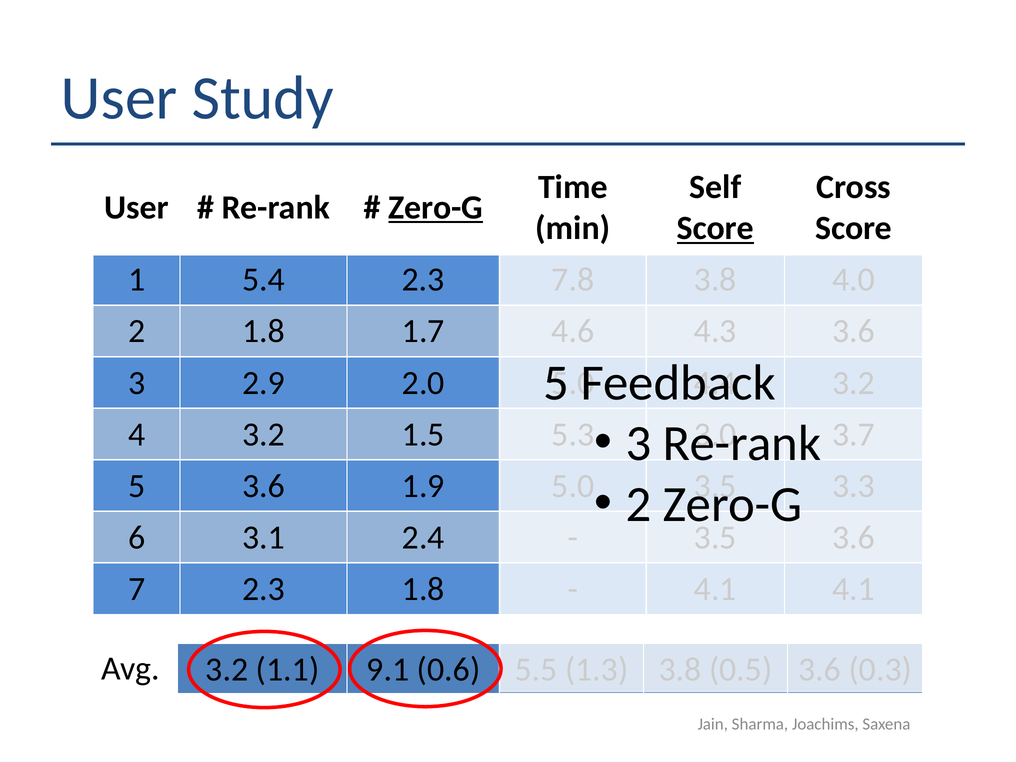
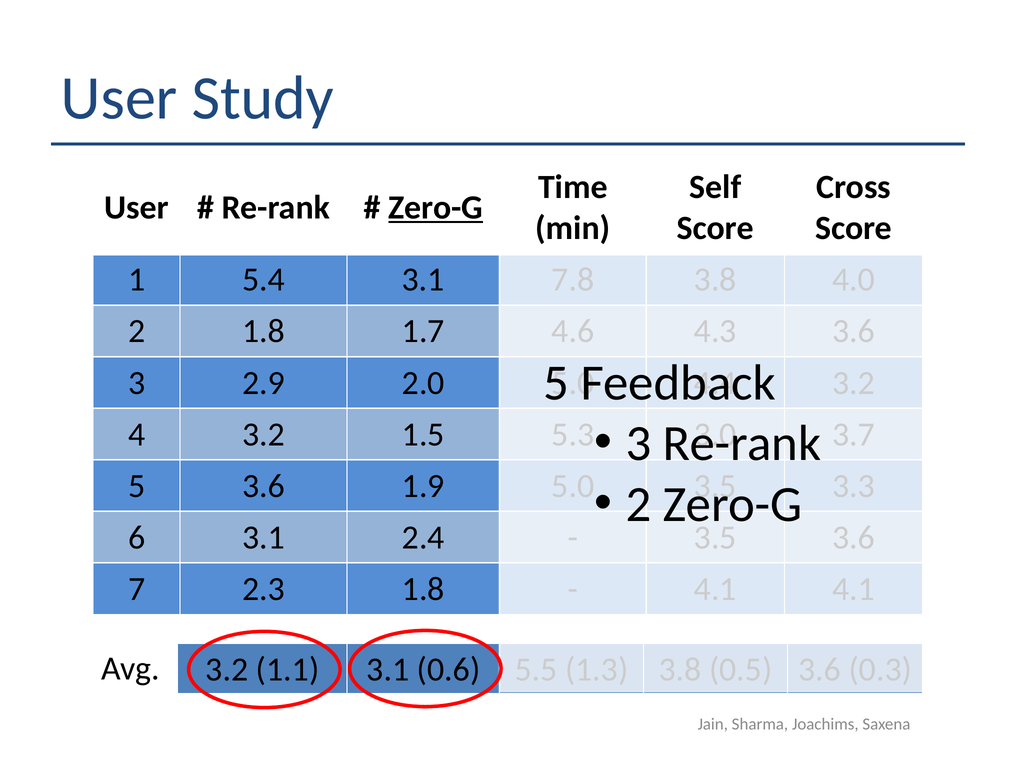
Score at (715, 228) underline: present -> none
5.4 2.3: 2.3 -> 3.1
1.1 9.1: 9.1 -> 3.1
